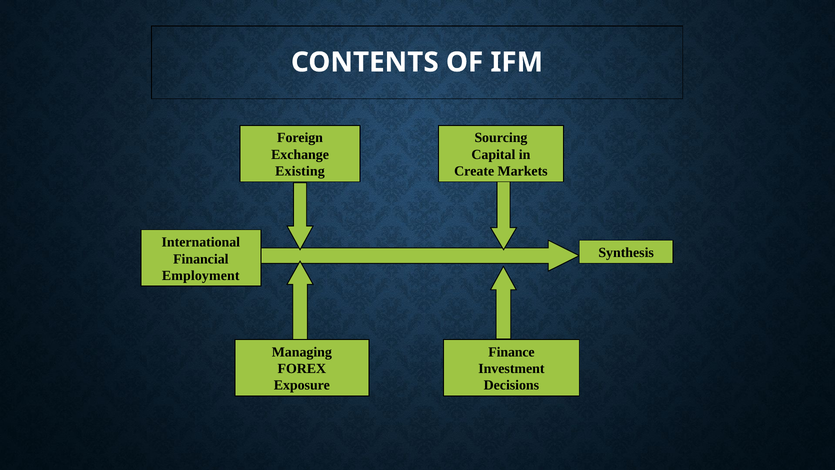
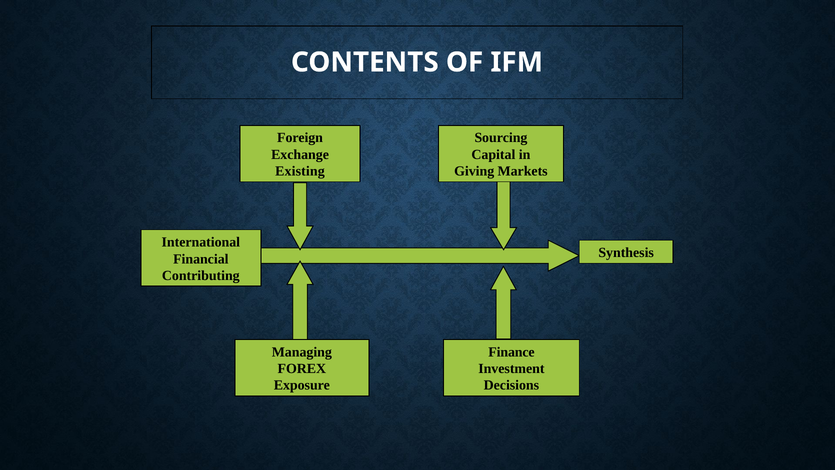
Create: Create -> Giving
Employment: Employment -> Contributing
